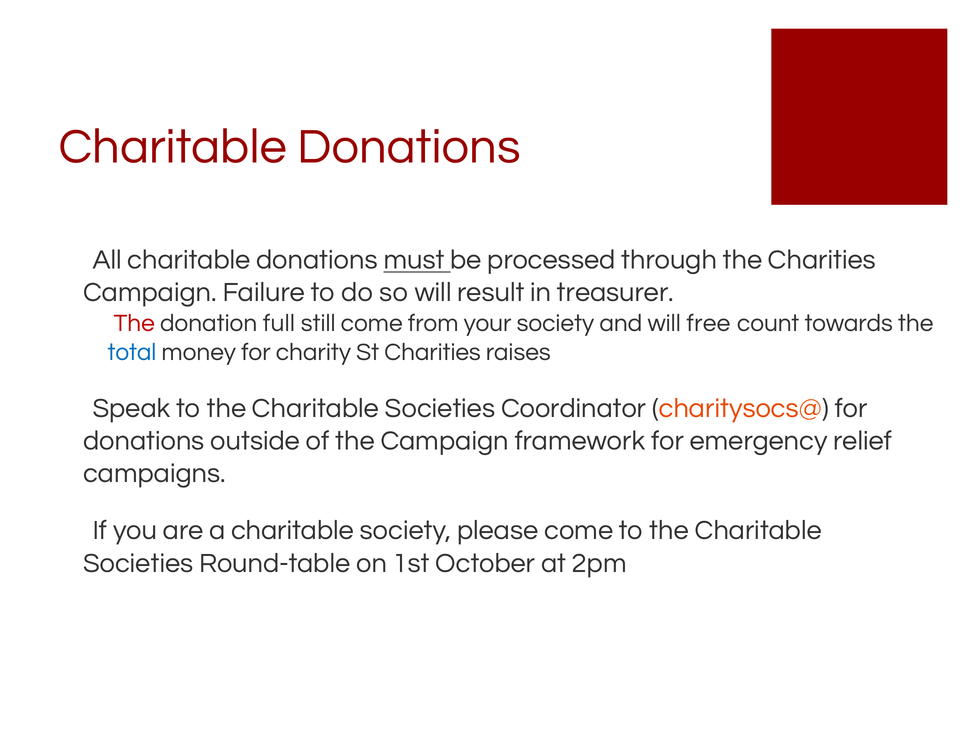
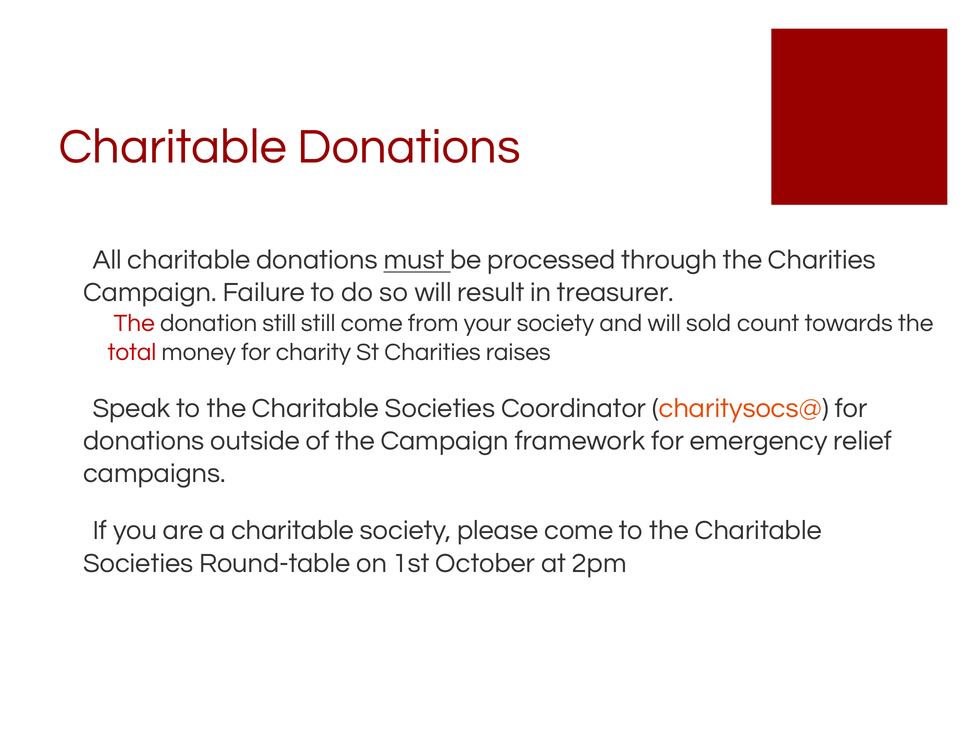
donation full: full -> still
free: free -> sold
total colour: blue -> red
